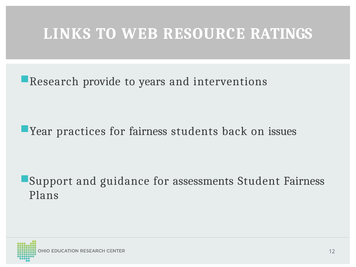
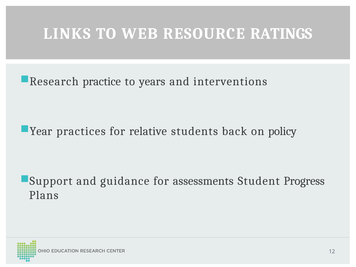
provide: provide -> practice
for fairness: fairness -> relative
issues: issues -> policy
Student Fairness: Fairness -> Progress
